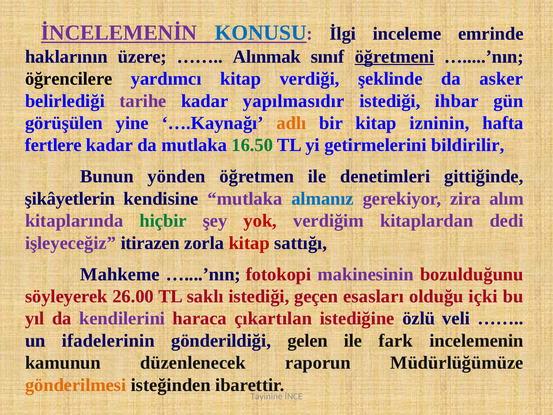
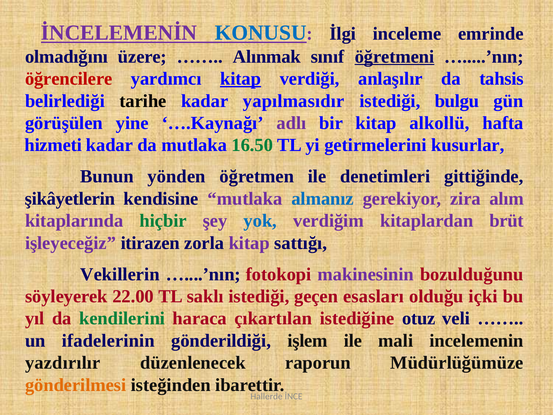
haklarının: haklarının -> olmadığını
öğrencilere colour: black -> red
kitap at (241, 79) underline: none -> present
şeklinde: şeklinde -> anlaşılır
asker: asker -> tahsis
tarihe colour: purple -> black
ihbar: ihbar -> bulgu
adlı colour: orange -> purple
izninin: izninin -> alkollü
fertlere: fertlere -> hizmeti
bildirilir: bildirilir -> kusurlar
yok colour: red -> blue
dedi: dedi -> brüt
kitap at (249, 243) colour: red -> purple
Mahkeme: Mahkeme -> Vekillerin
26.00: 26.00 -> 22.00
kendilerini colour: purple -> green
özlü: özlü -> otuz
gelen: gelen -> işlem
fark: fark -> mali
kamunun: kamunun -> yazdırılır
Tayinine: Tayinine -> Hallerde
